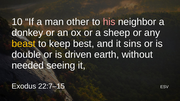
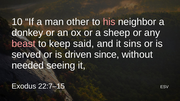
beast colour: yellow -> pink
best: best -> said
double: double -> served
earth: earth -> since
